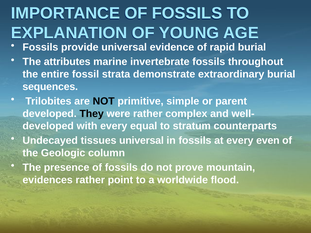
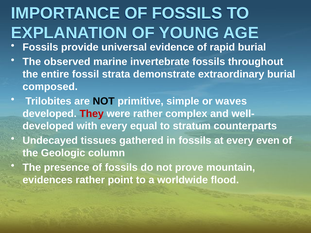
attributes: attributes -> observed
sequences: sequences -> composed
parent: parent -> waves
They colour: black -> red
tissues universal: universal -> gathered
